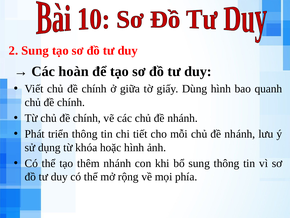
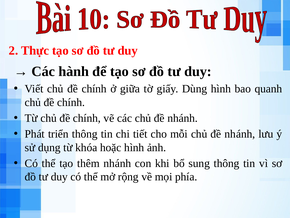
2 Sung: Sung -> Thực
hoàn: hoàn -> hành
